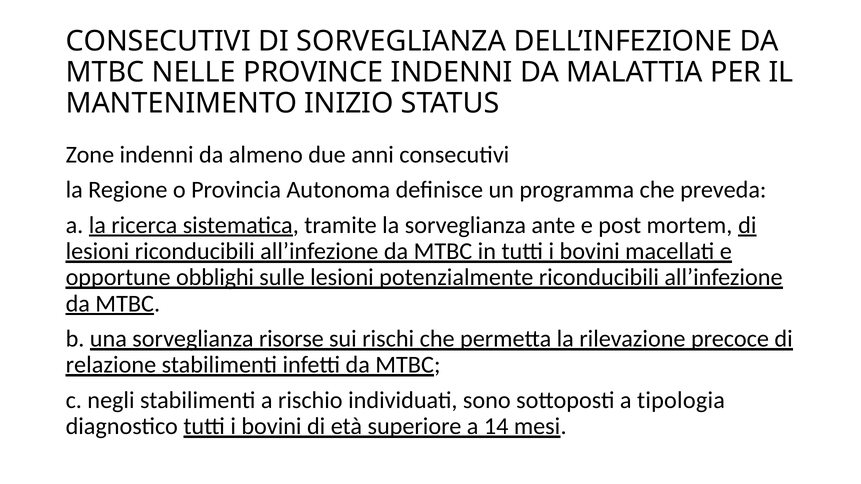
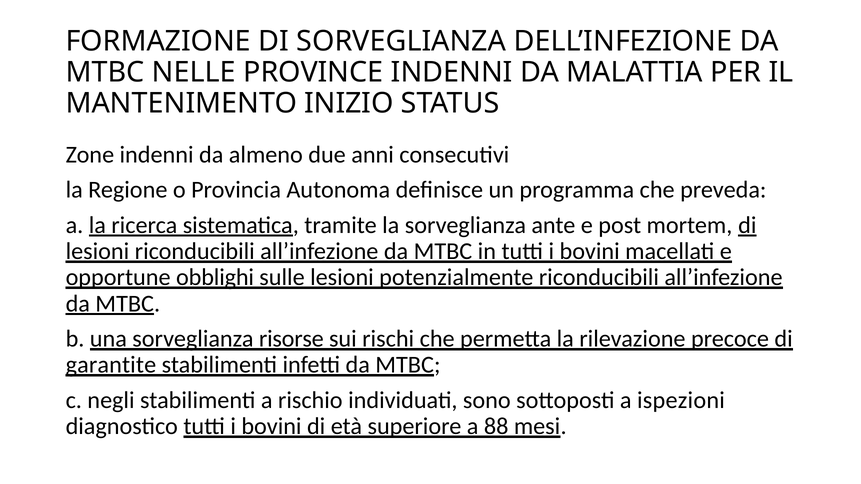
CONSECUTIVI at (158, 41): CONSECUTIVI -> FORMAZIONE
relazione: relazione -> garantite
tipologia: tipologia -> ispezioni
14: 14 -> 88
